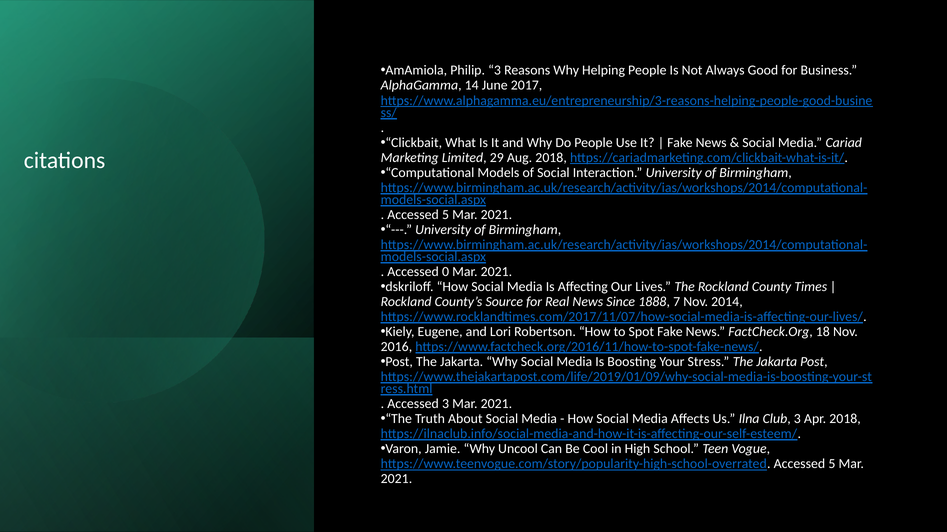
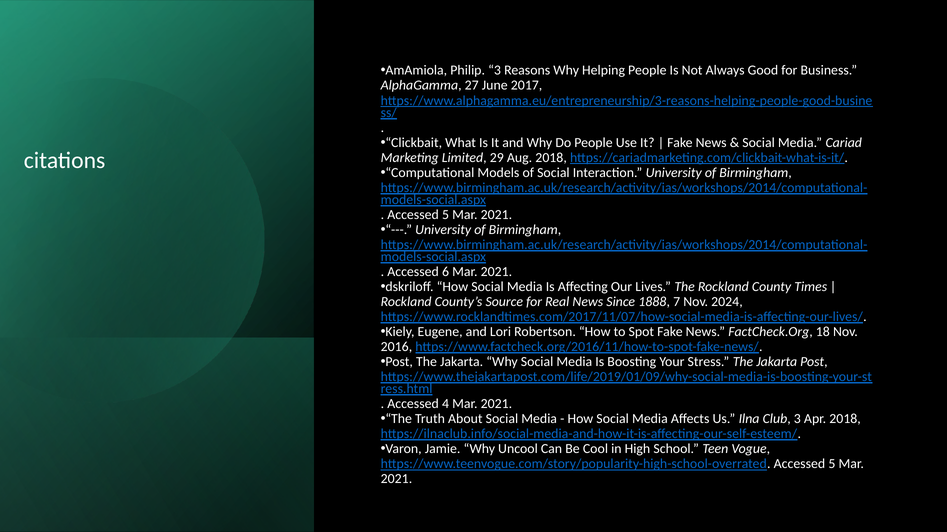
14: 14 -> 27
0: 0 -> 6
2014: 2014 -> 2024
Accessed 3: 3 -> 4
